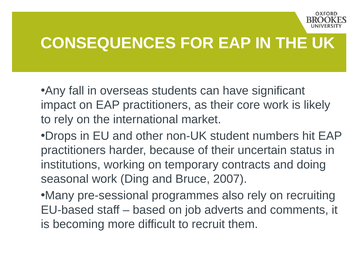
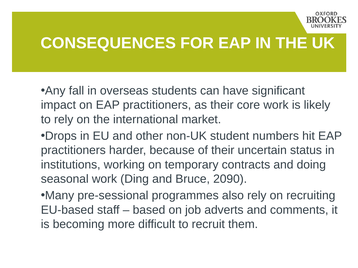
2007: 2007 -> 2090
